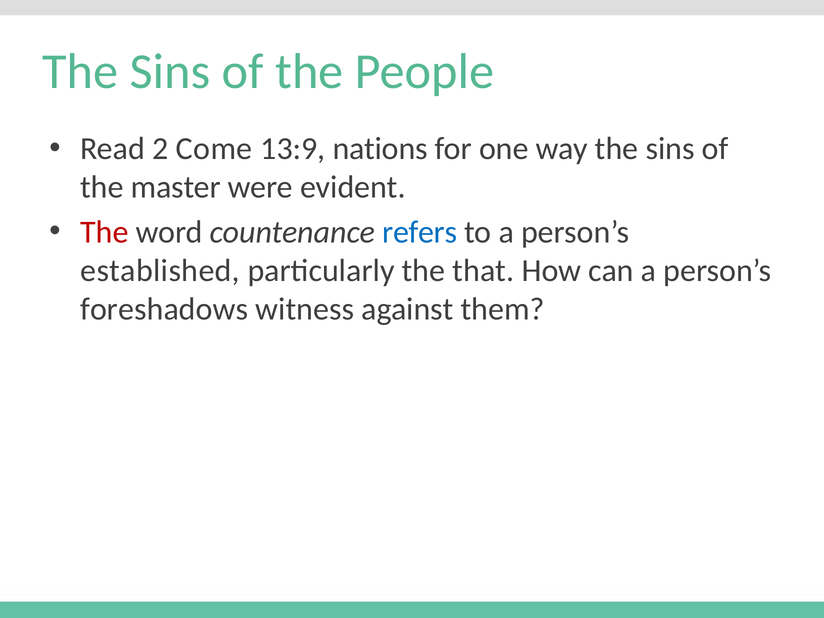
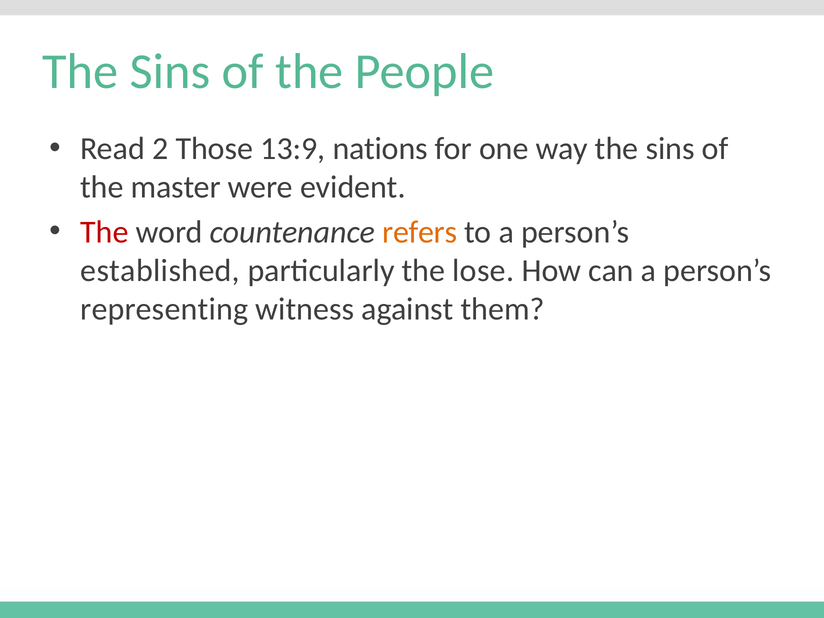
Come: Come -> Those
refers colour: blue -> orange
that: that -> lose
foreshadows: foreshadows -> representing
